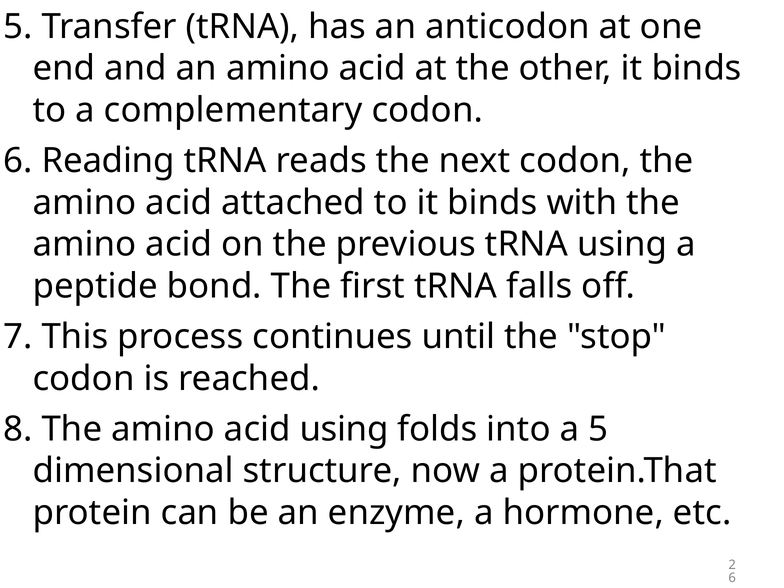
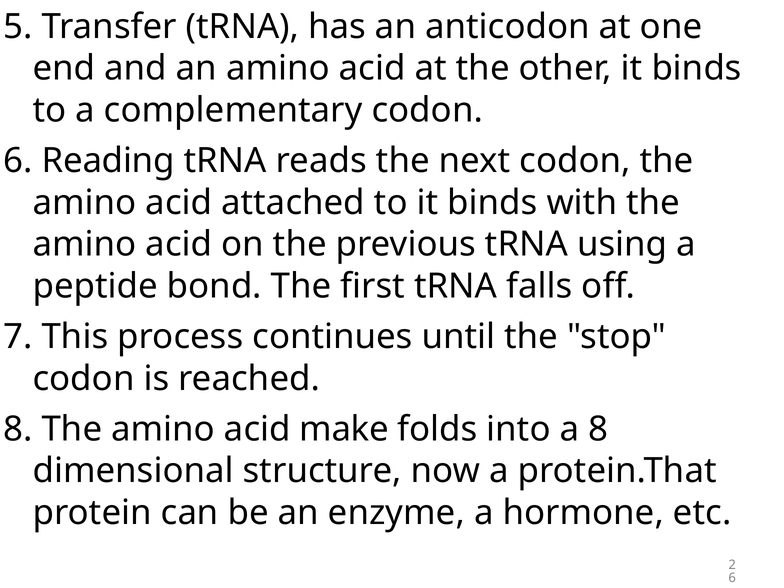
acid using: using -> make
a 5: 5 -> 8
